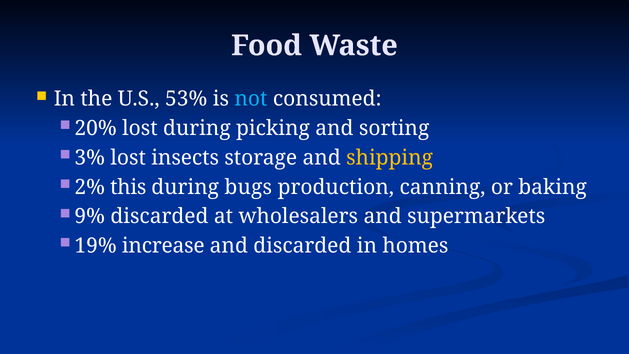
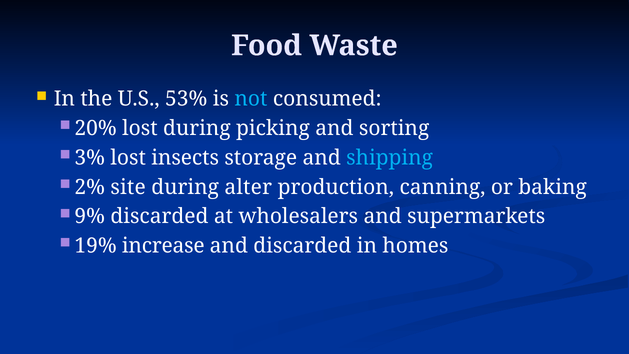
shipping colour: yellow -> light blue
this: this -> site
bugs: bugs -> alter
